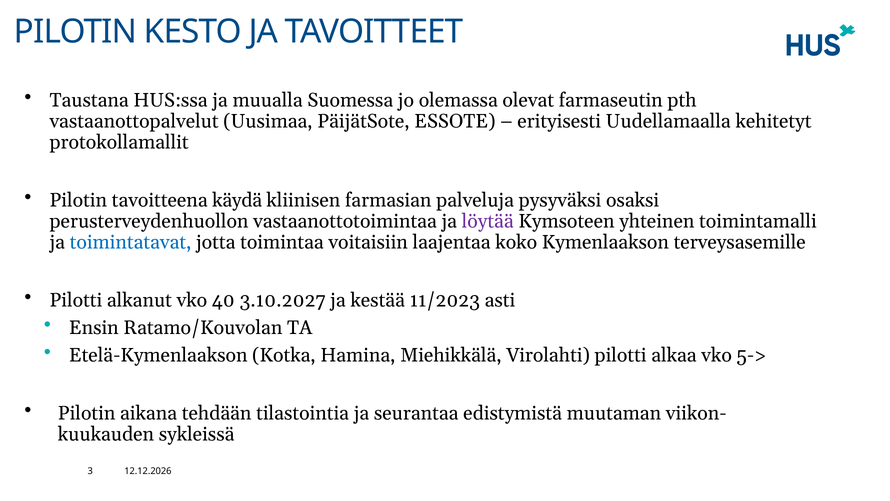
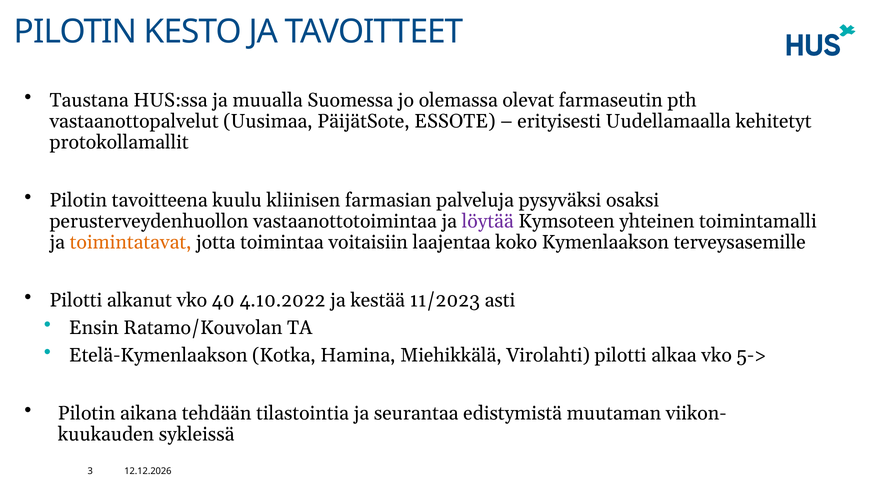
käydä: käydä -> kuulu
toimintatavat colour: blue -> orange
3.10.2027: 3.10.2027 -> 4.10.2022
